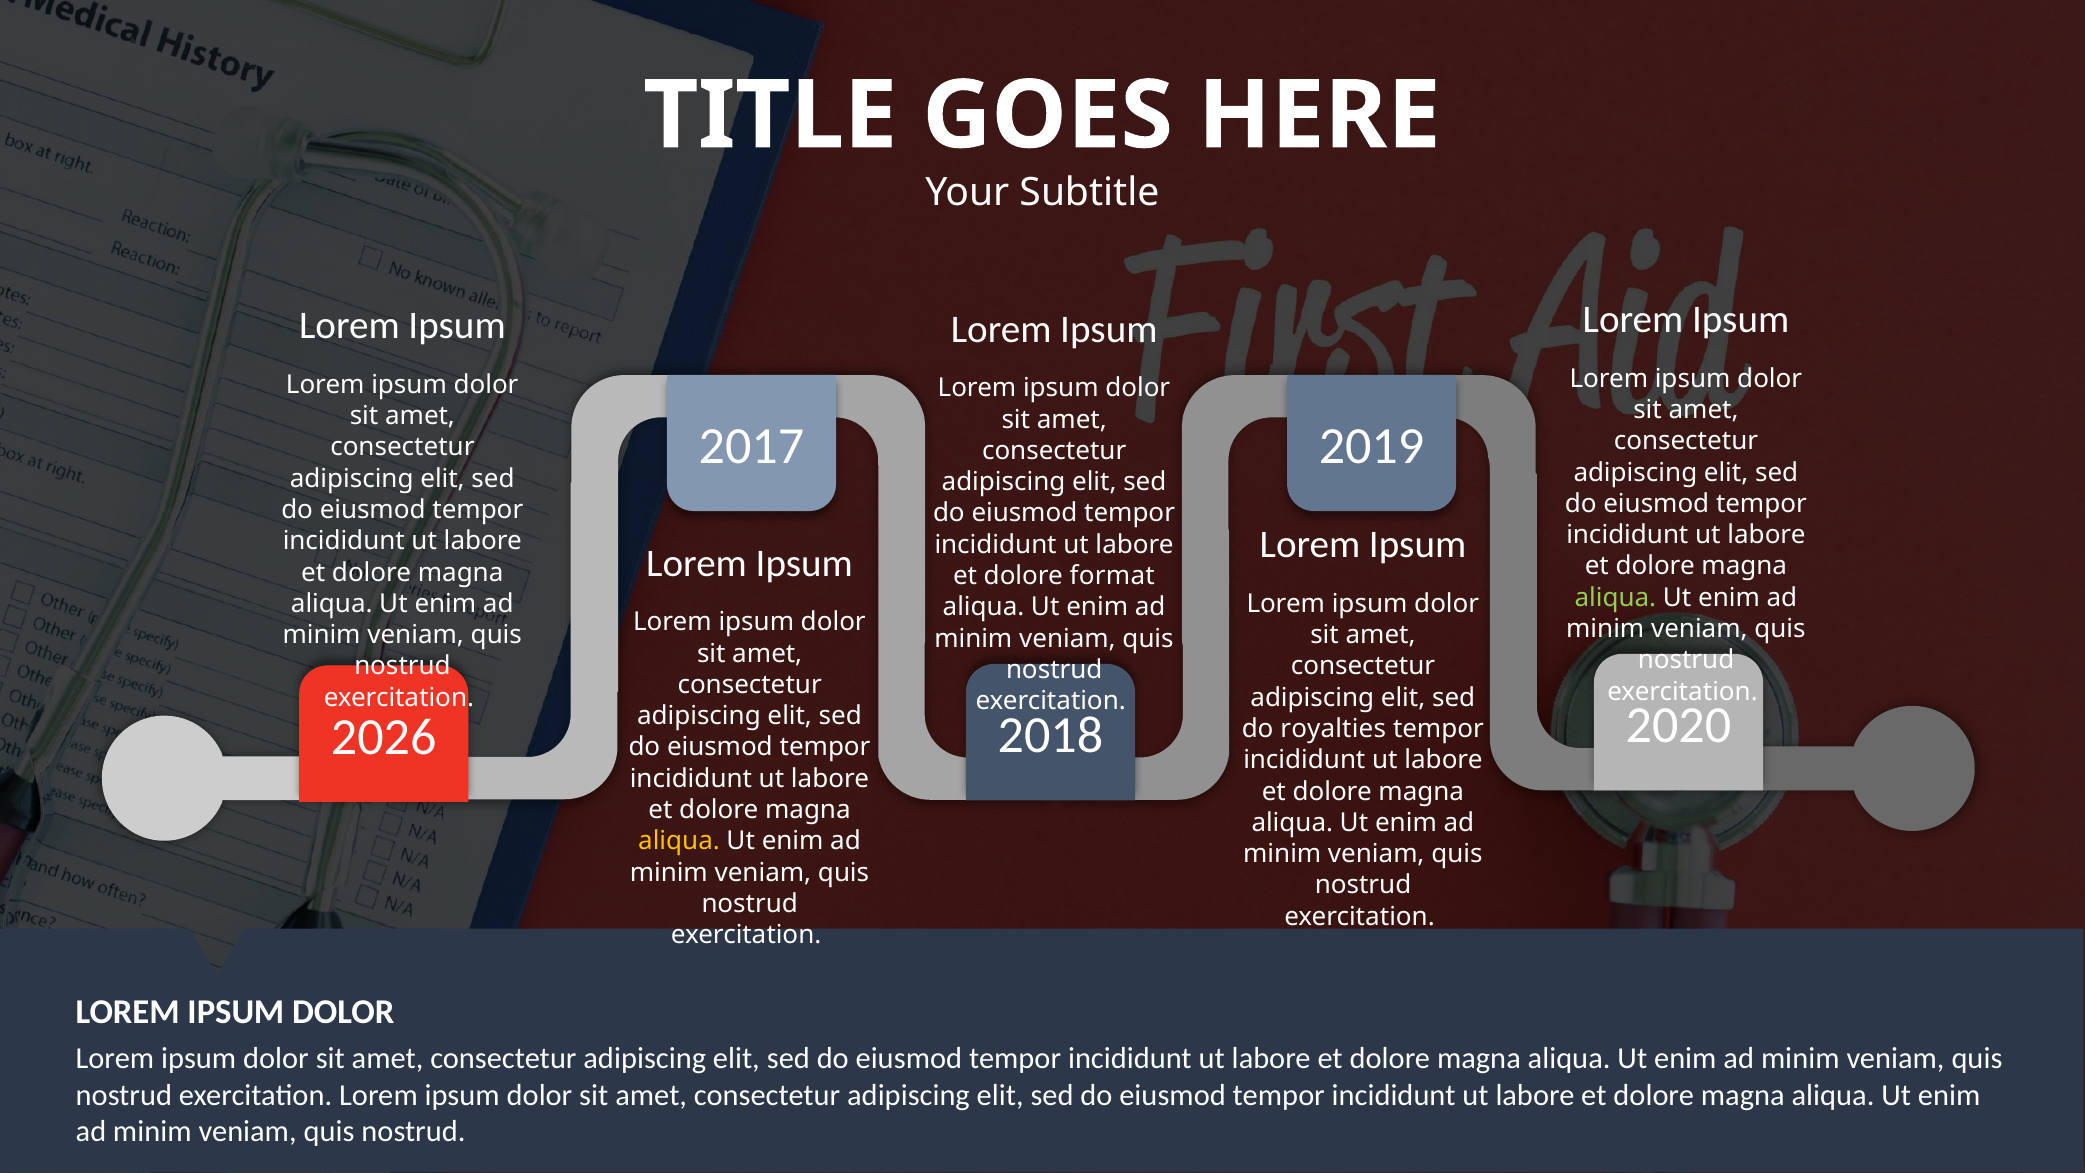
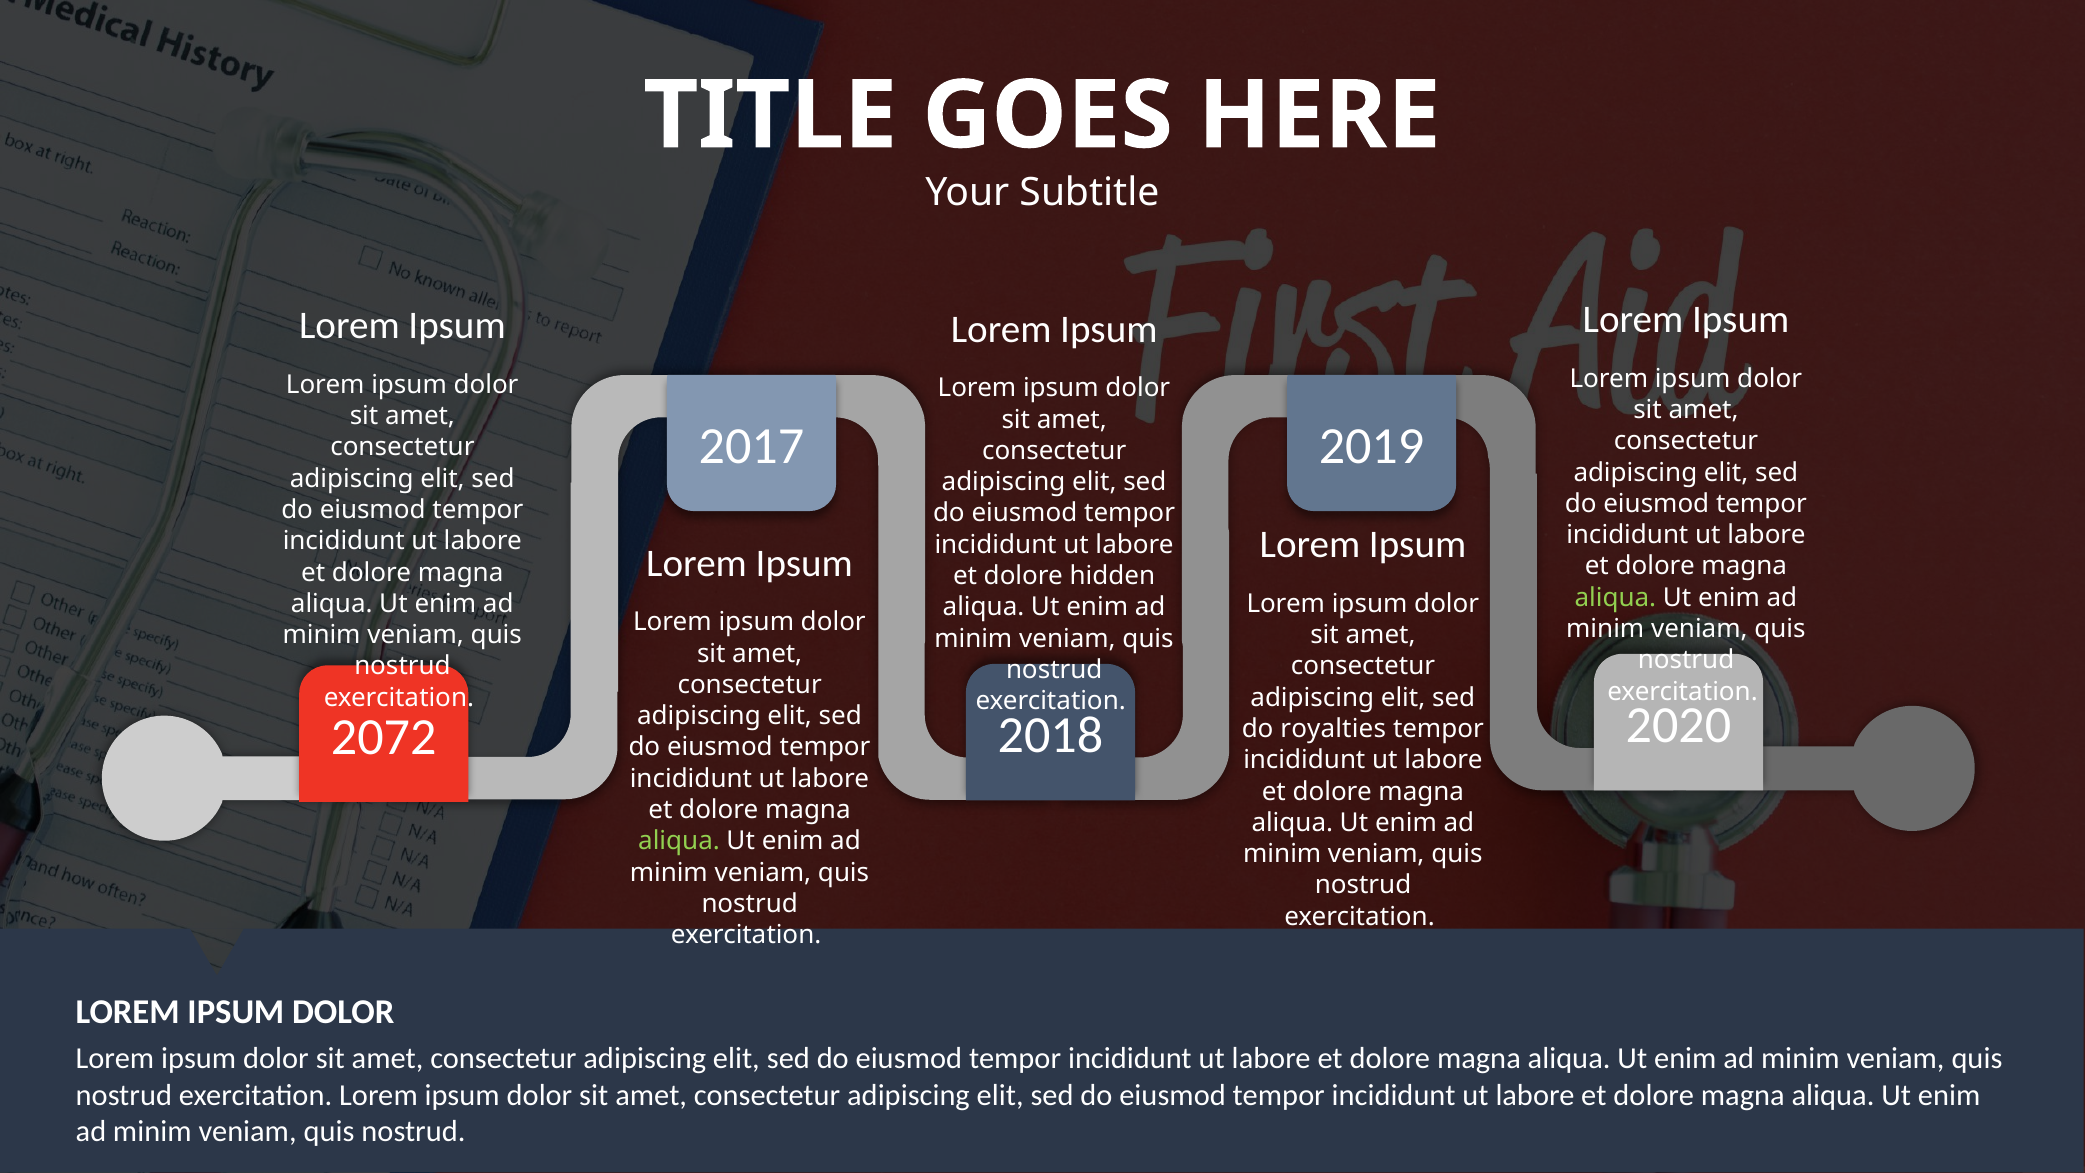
format: format -> hidden
2026: 2026 -> 2072
aliqua at (679, 841) colour: yellow -> light green
